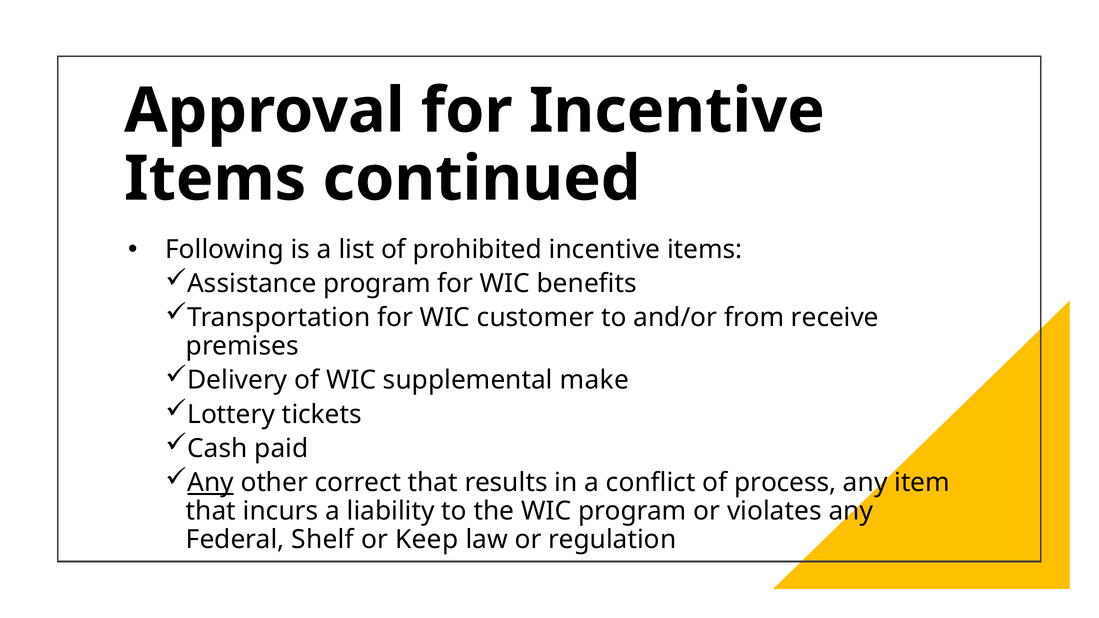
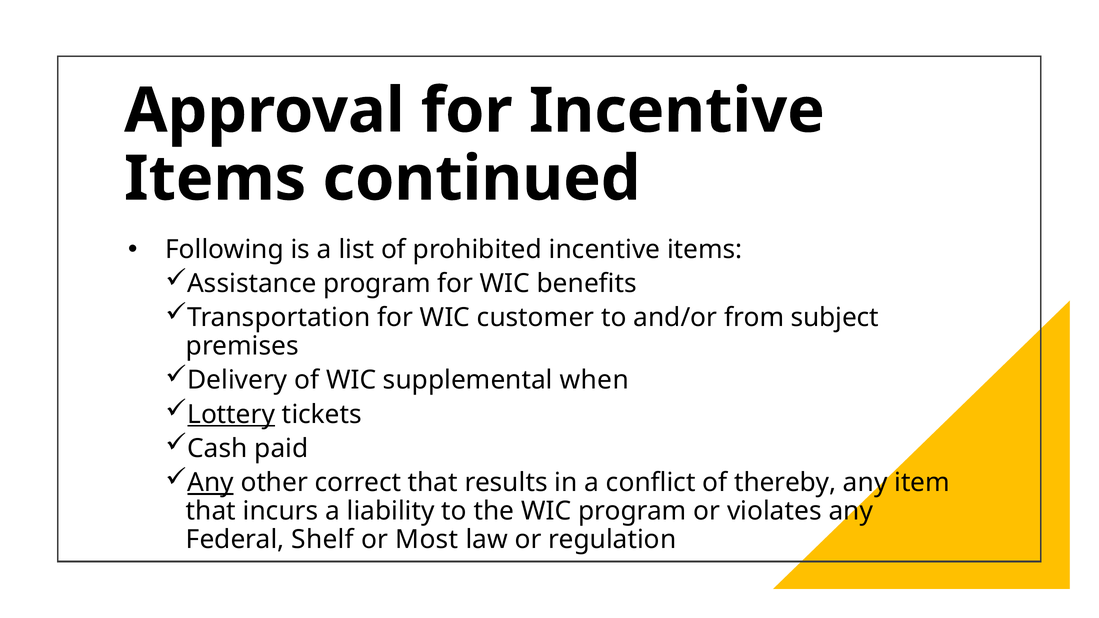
receive: receive -> subject
make: make -> when
Lottery underline: none -> present
process: process -> thereby
Keep: Keep -> Most
